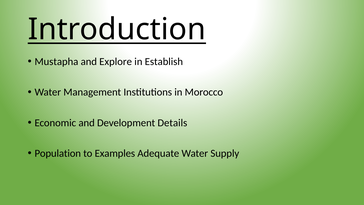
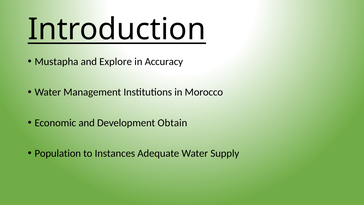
Establish: Establish -> Accuracy
Details: Details -> Obtain
Examples: Examples -> Instances
